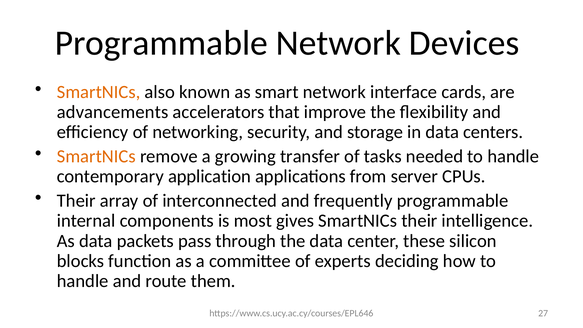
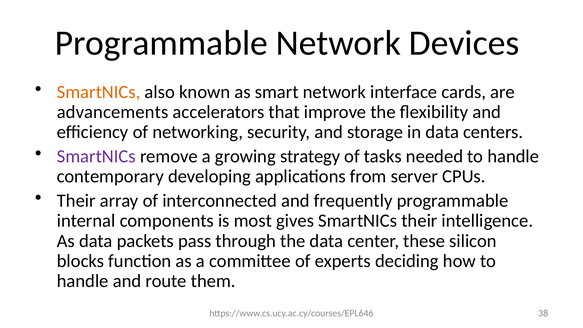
SmartNICs at (96, 156) colour: orange -> purple
transfer: transfer -> strategy
application: application -> developing
27: 27 -> 38
